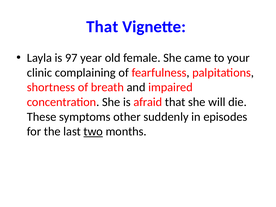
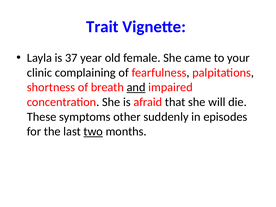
That at (102, 27): That -> Trait
97: 97 -> 37
and underline: none -> present
